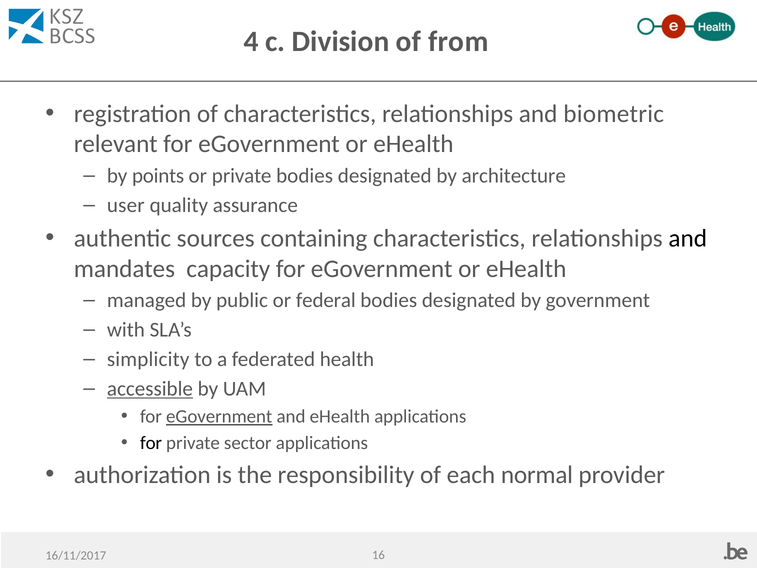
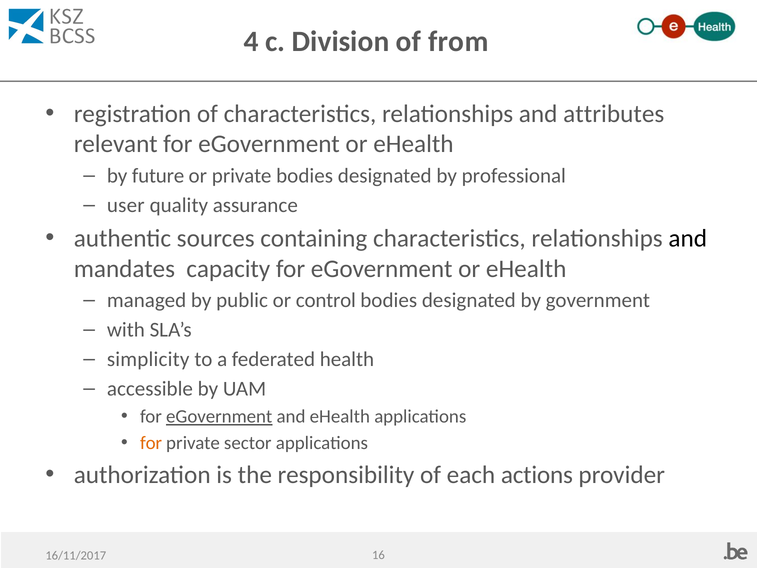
biometric: biometric -> attributes
points: points -> future
architecture: architecture -> professional
federal: federal -> control
accessible underline: present -> none
for at (151, 443) colour: black -> orange
normal: normal -> actions
